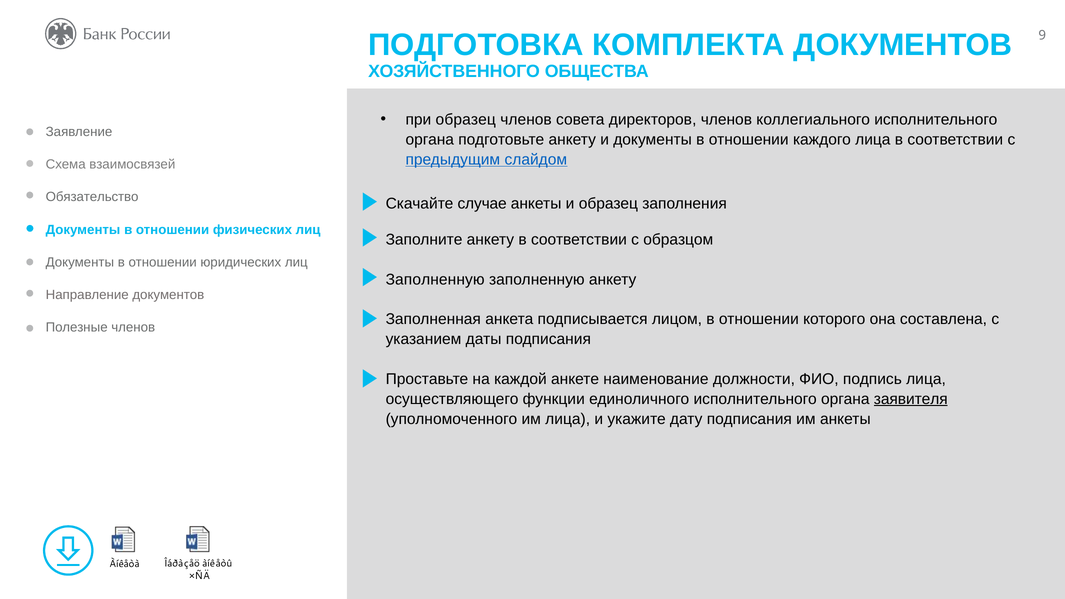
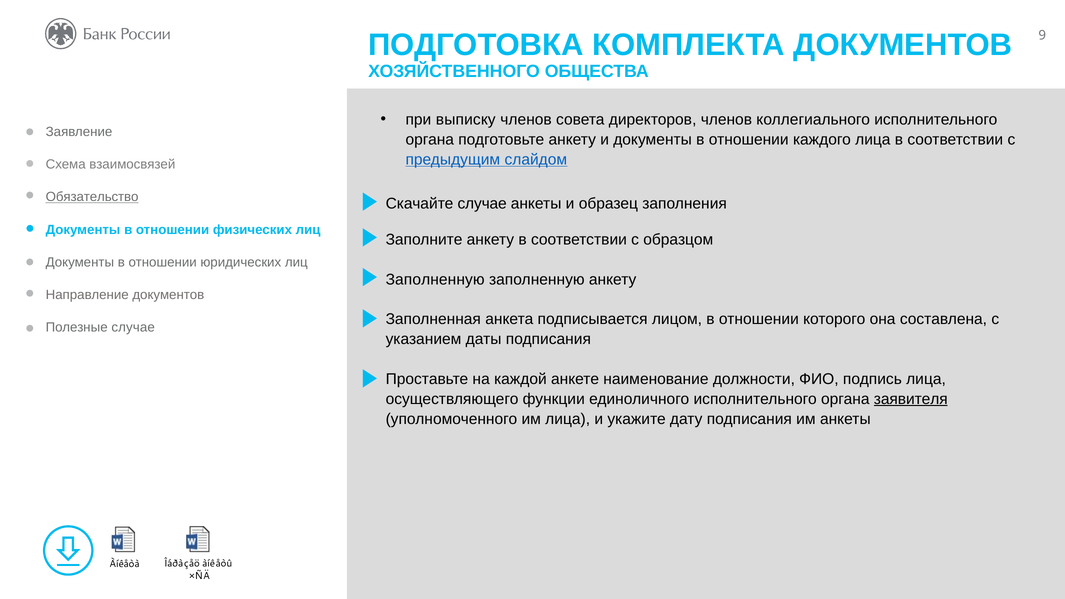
при образец: образец -> выписку
Обязательство underline: none -> present
Полезные членов: членов -> случае
